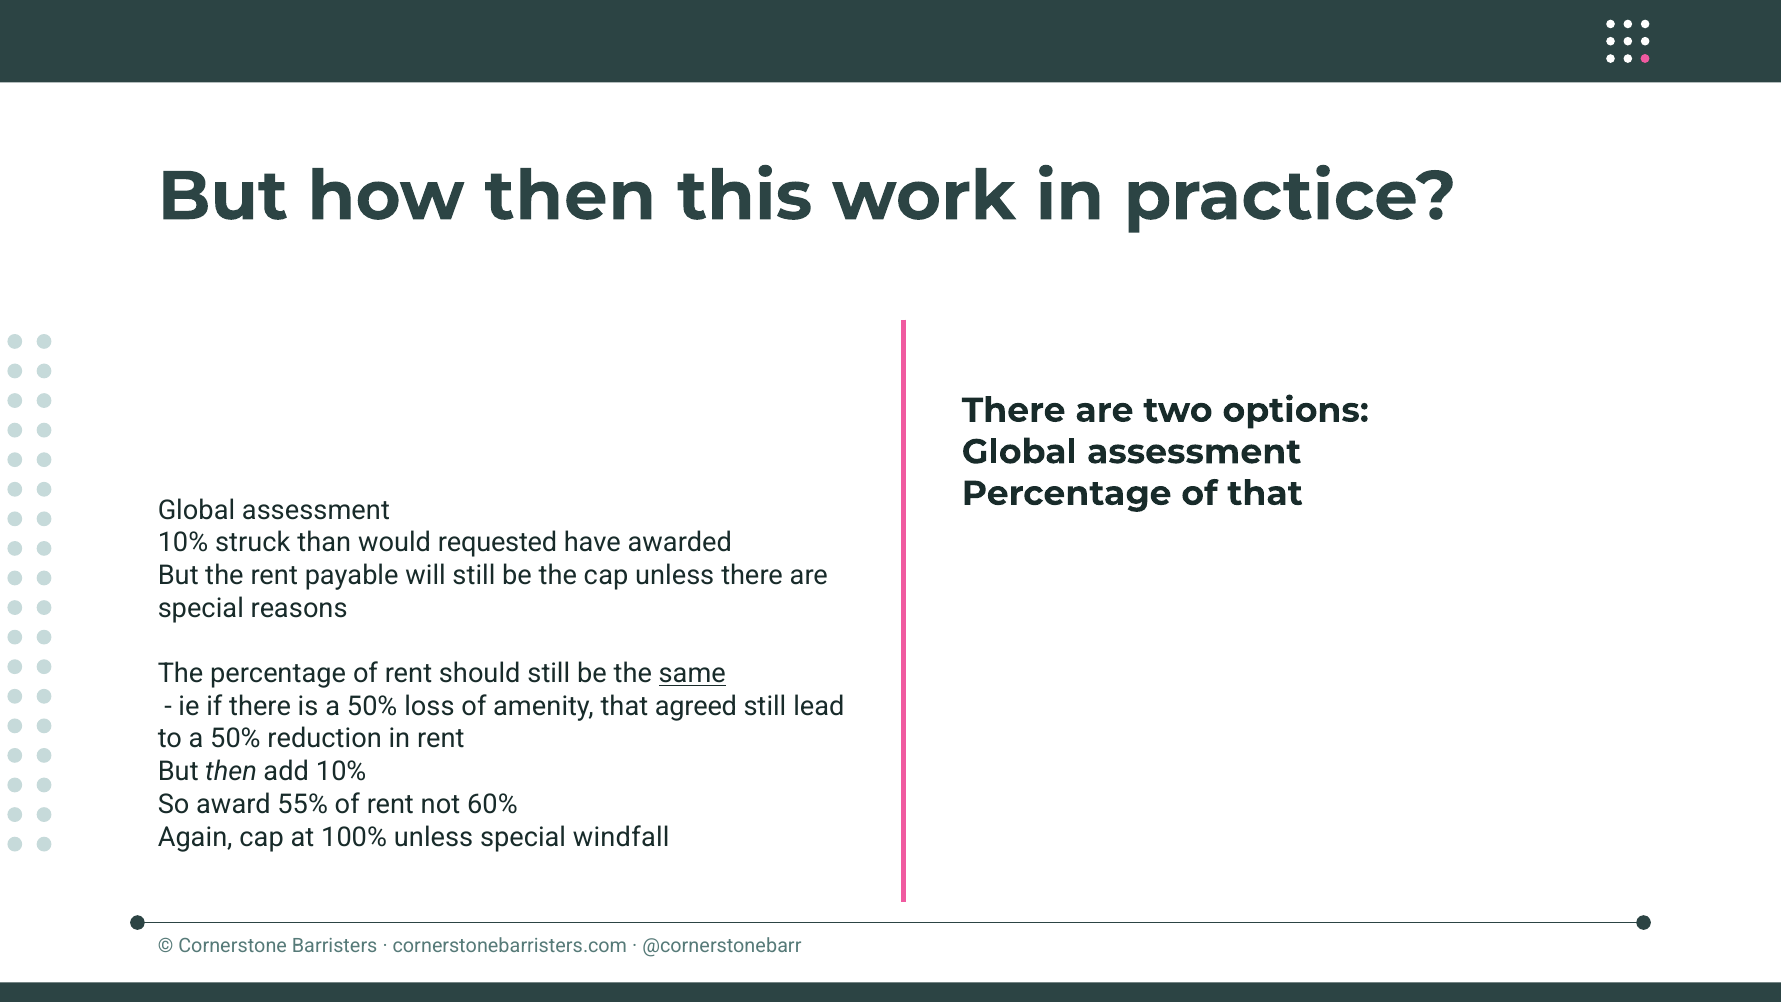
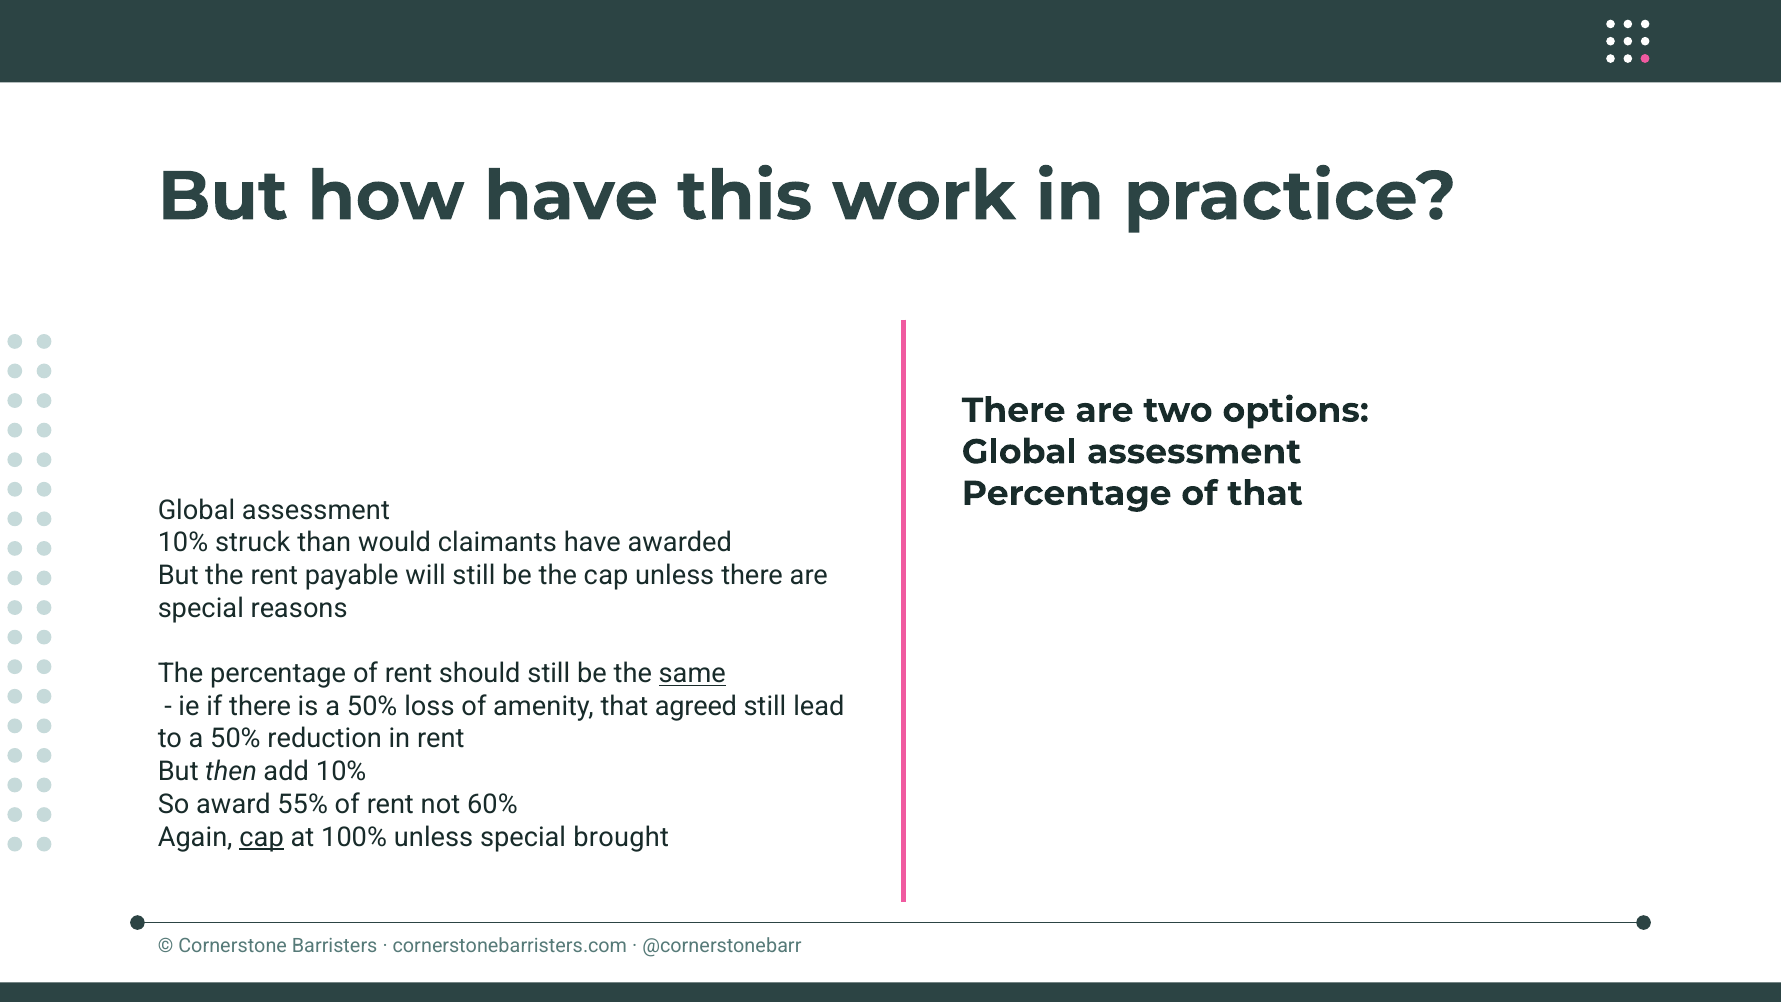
how then: then -> have
requested: requested -> claimants
cap at (262, 837) underline: none -> present
windfall: windfall -> brought
